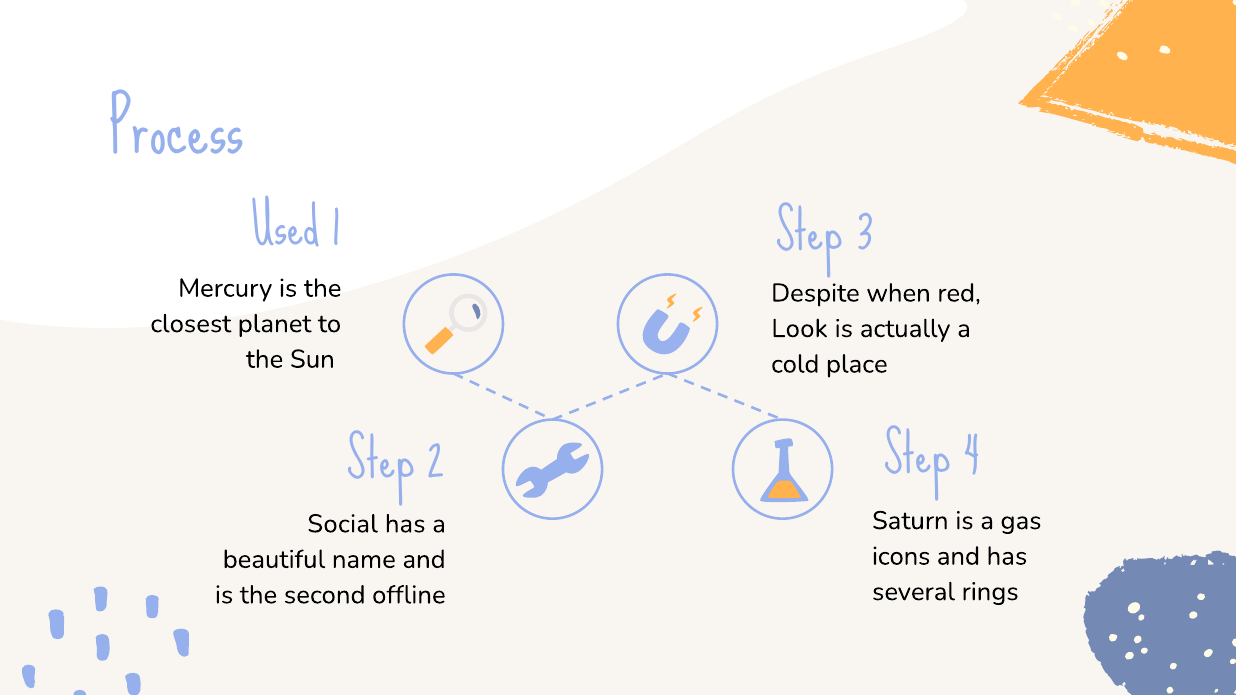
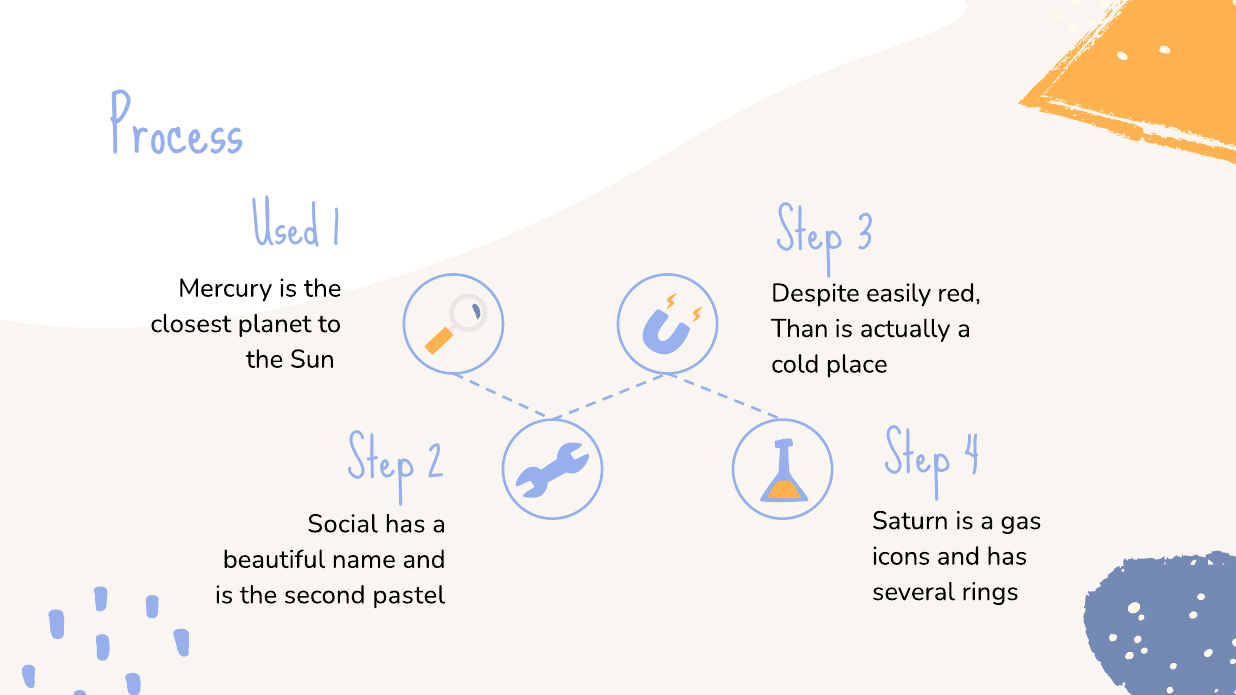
when: when -> easily
Look: Look -> Than
offline: offline -> pastel
